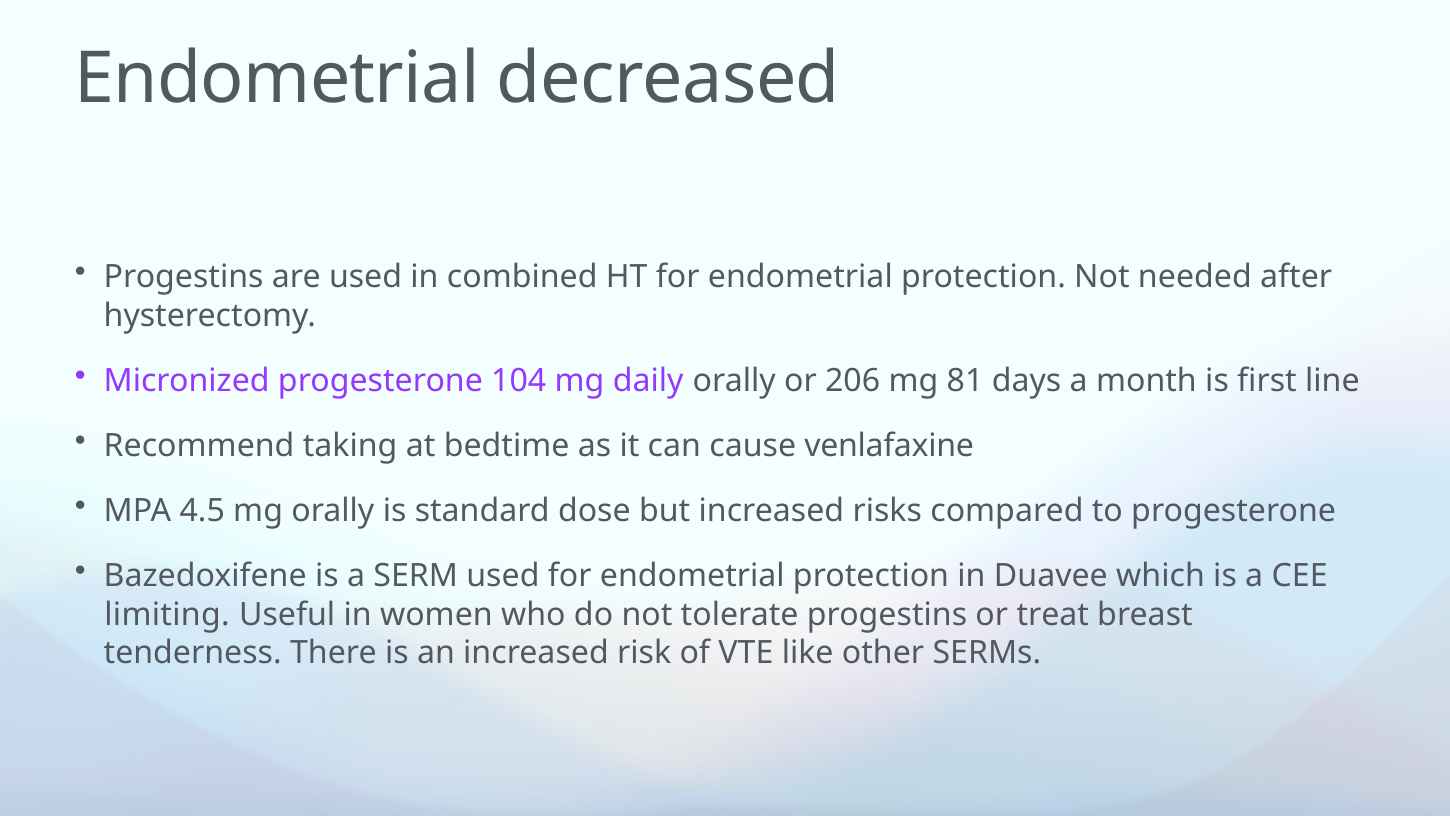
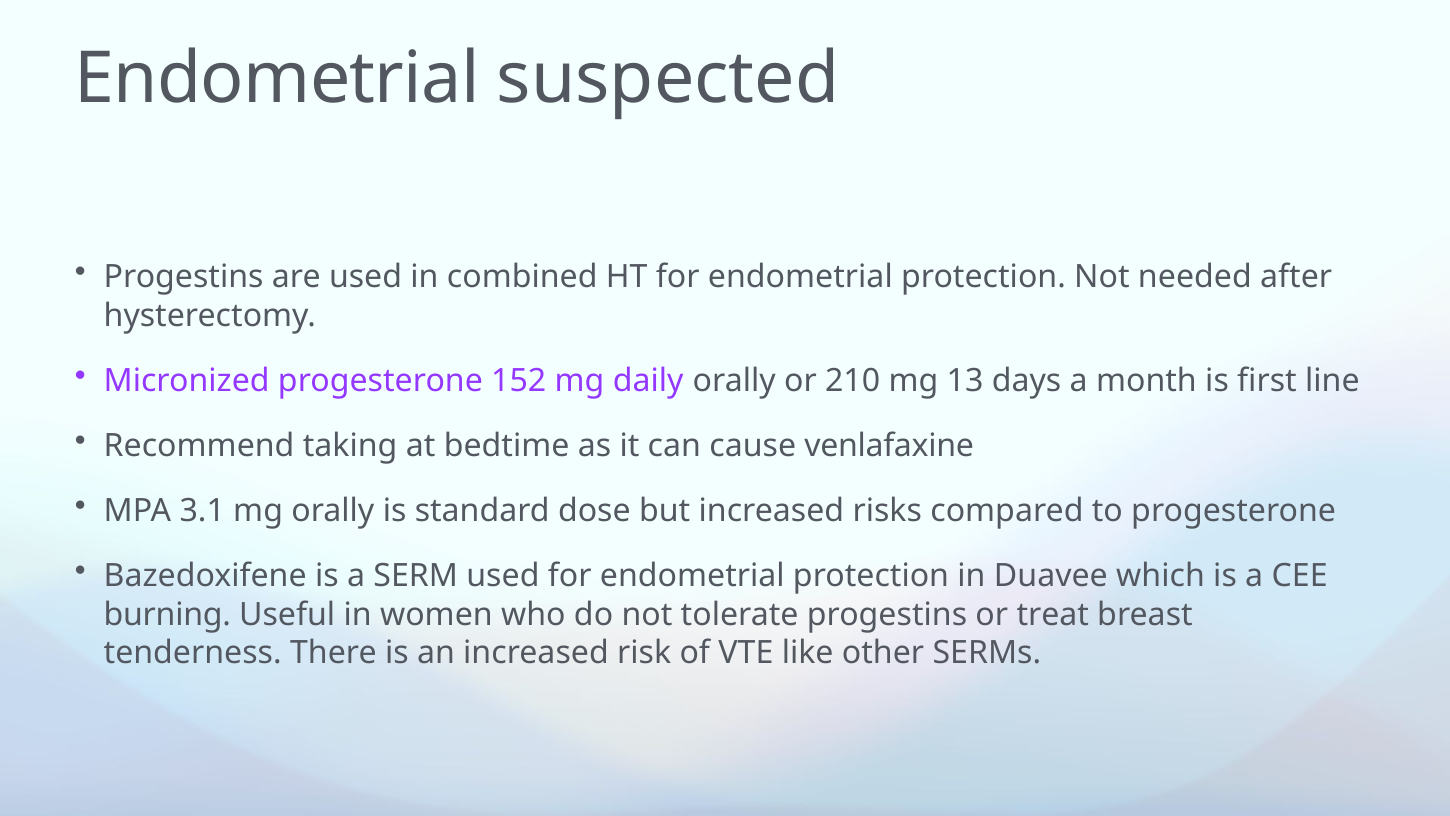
decreased: decreased -> suspected
104: 104 -> 152
206: 206 -> 210
81: 81 -> 13
4.5: 4.5 -> 3.1
limiting: limiting -> burning
